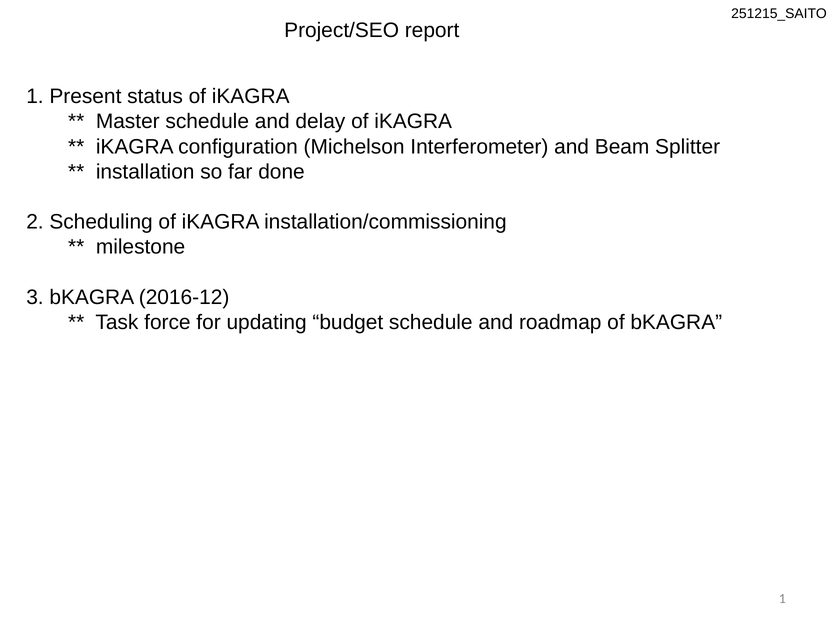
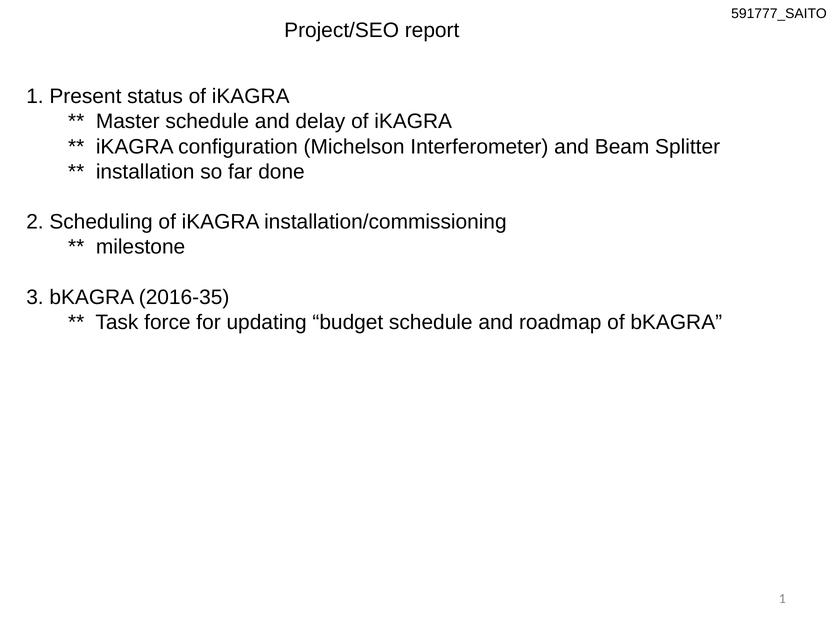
251215_SAITO: 251215_SAITO -> 591777_SAITO
2016-12: 2016-12 -> 2016-35
